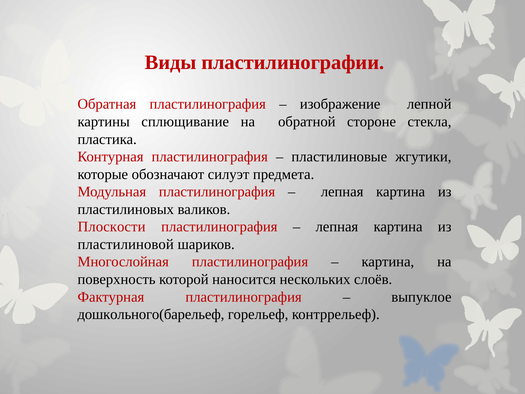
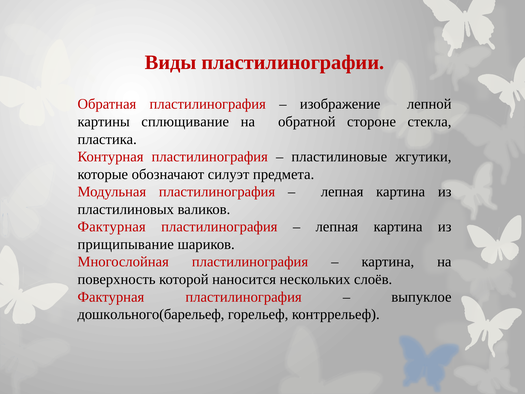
Плоскости at (112, 227): Плоскости -> Фактурная
пластилиновой: пластилиновой -> прищипывание
